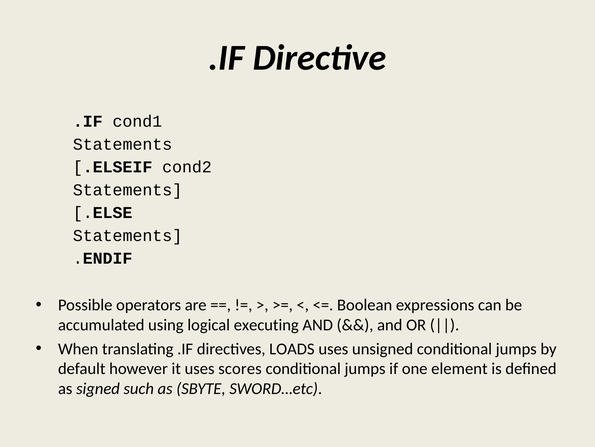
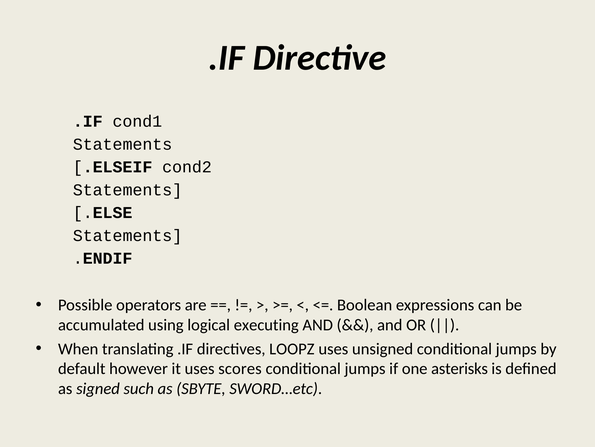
LOADS: LOADS -> LOOPZ
element: element -> asterisks
